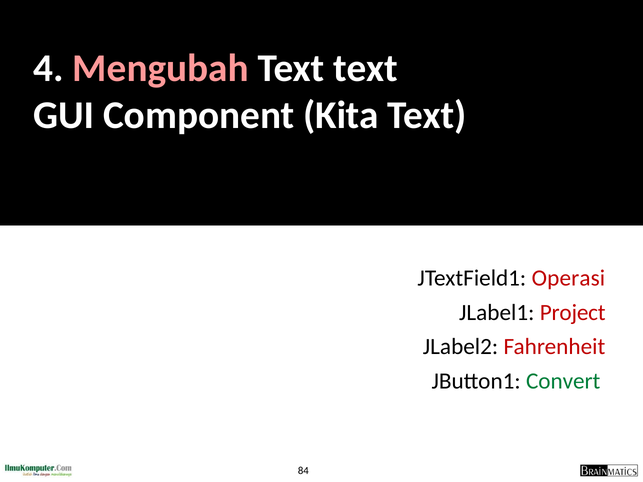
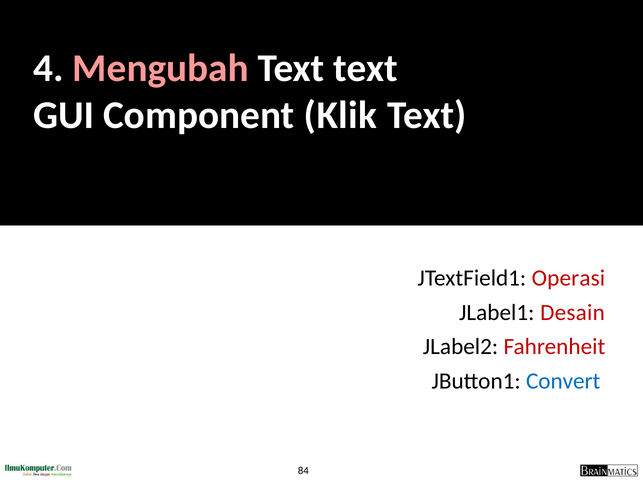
Kita: Kita -> Klik
Project: Project -> Desain
Convert colour: green -> blue
